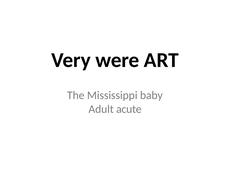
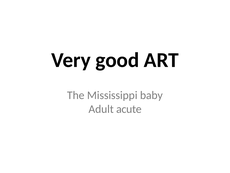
were: were -> good
